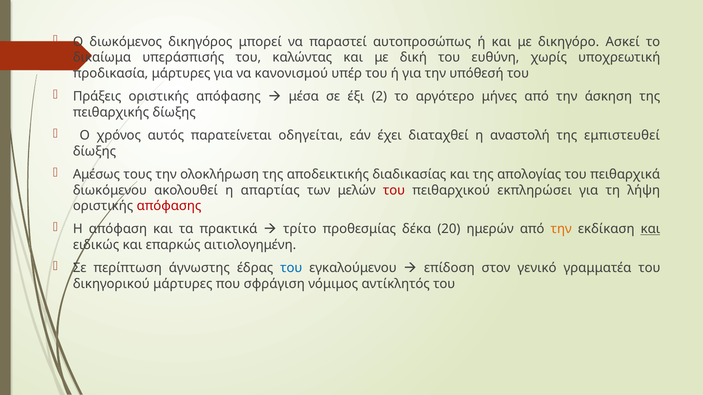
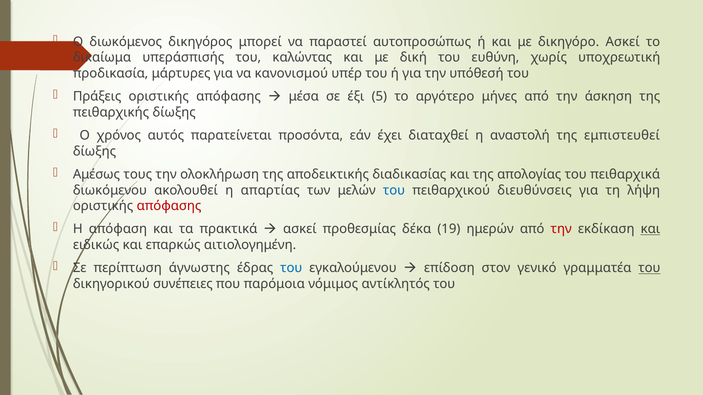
2: 2 -> 5
οδηγείται: οδηγείται -> προσόντα
του at (394, 190) colour: red -> blue
εκπληρώσει: εκπληρώσει -> διευθύνσεις
τρίτο at (300, 229): τρίτο -> ασκεί
20: 20 -> 19
την at (561, 229) colour: orange -> red
του at (649, 268) underline: none -> present
δικηγορικού μάρτυρες: μάρτυρες -> συνέπειες
σφράγιση: σφράγιση -> παρόμοια
